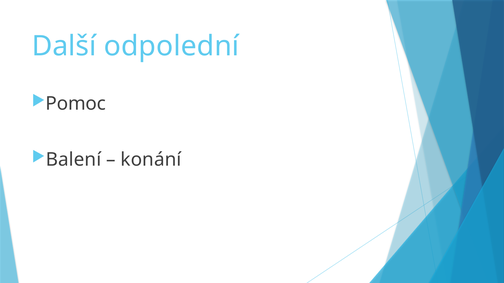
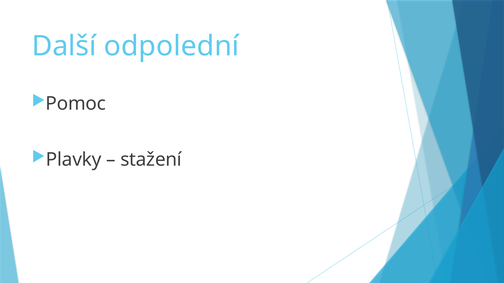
Balení: Balení -> Plavky
konání: konání -> stažení
